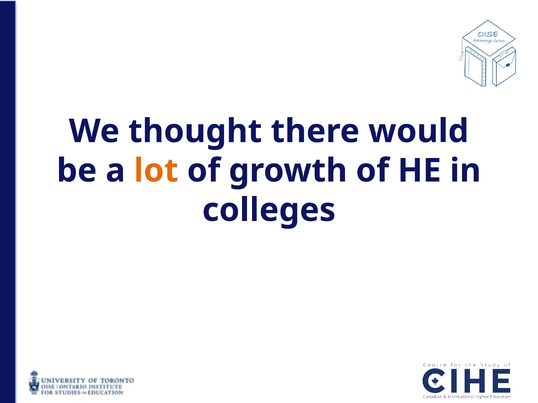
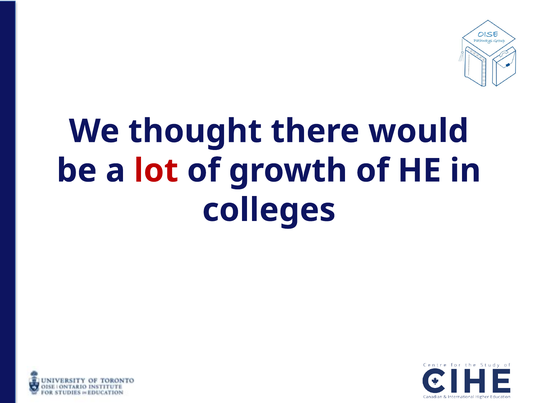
lot colour: orange -> red
